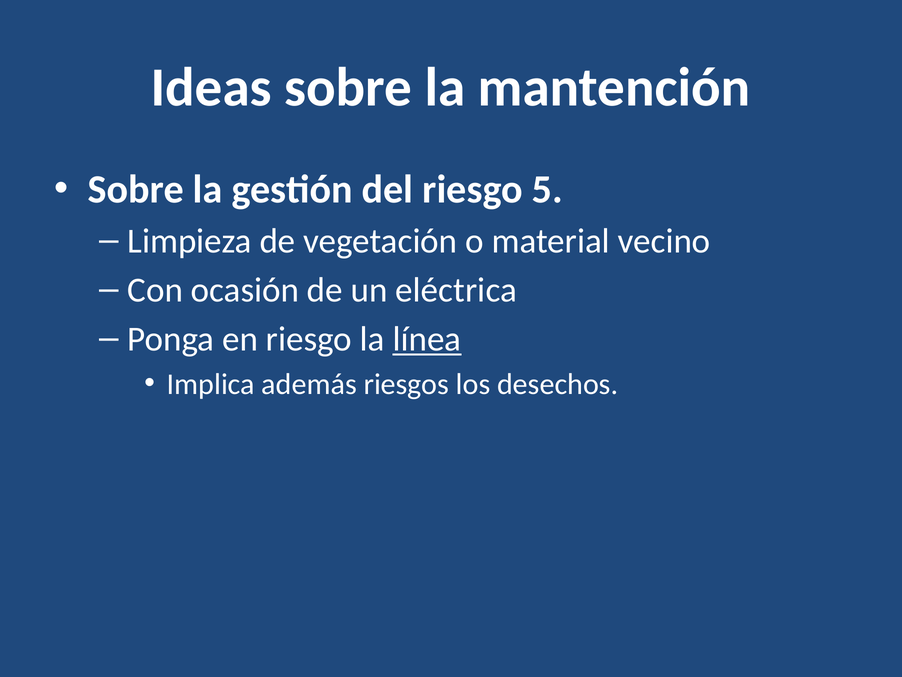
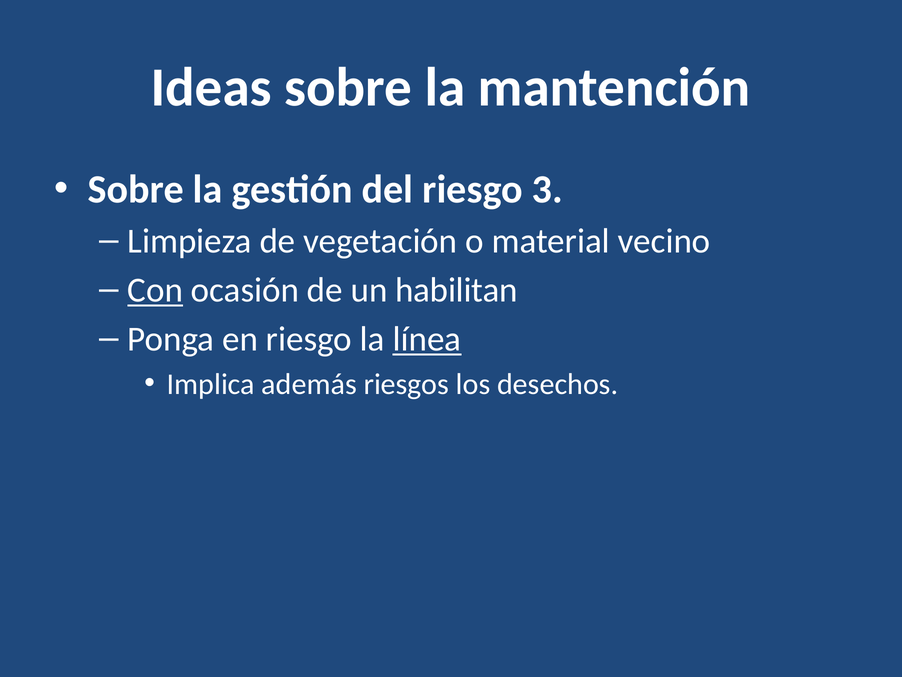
5: 5 -> 3
Con underline: none -> present
eléctrica: eléctrica -> habilitan
